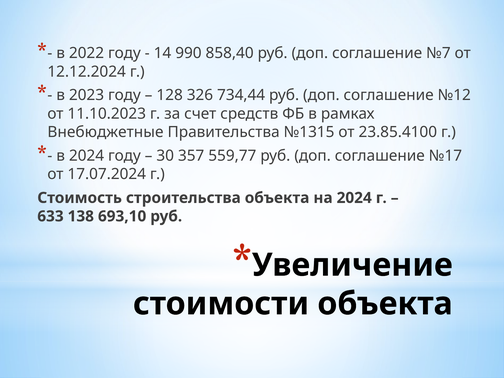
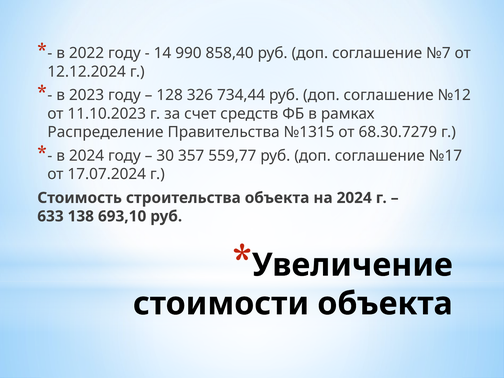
Внебюджетные: Внебюджетные -> Распределение
23.85.4100: 23.85.4100 -> 68.30.7279
